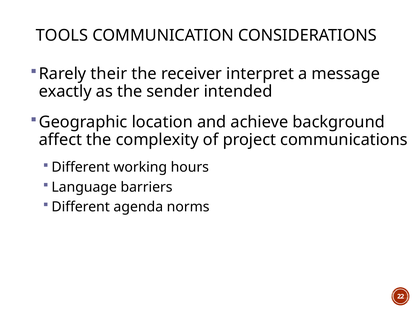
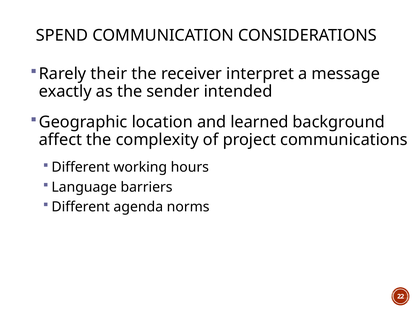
TOOLS: TOOLS -> SPEND
achieve: achieve -> learned
